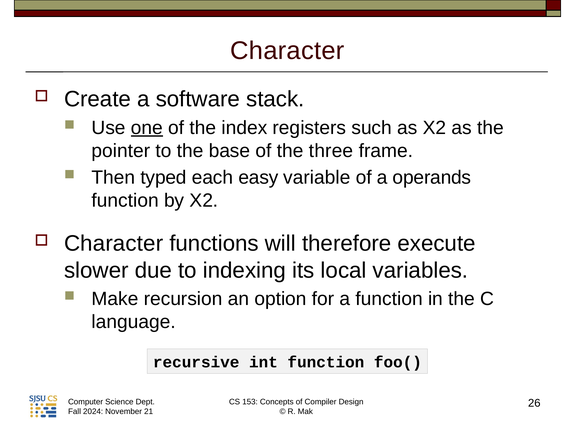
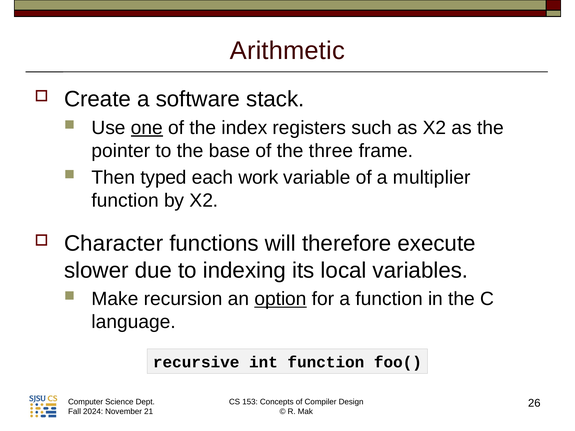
Character at (287, 51): Character -> Arithmetic
easy: easy -> work
operands: operands -> multiplier
option underline: none -> present
